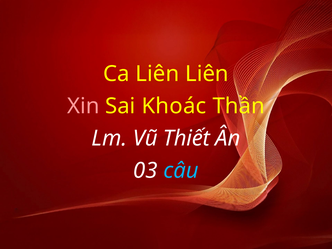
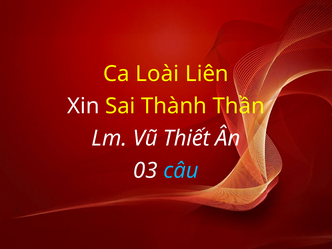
Ca Liên: Liên -> Loài
Xin colour: pink -> white
Khoác: Khoác -> Thành
